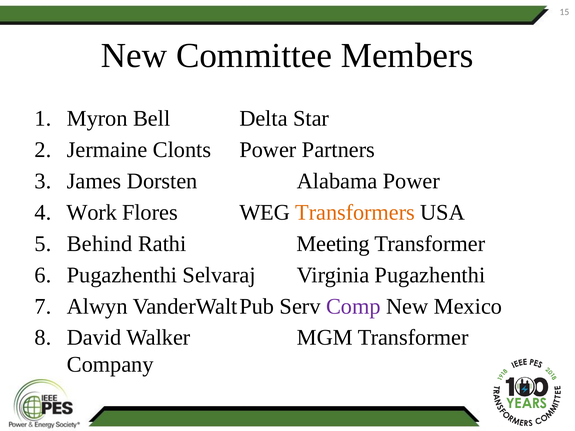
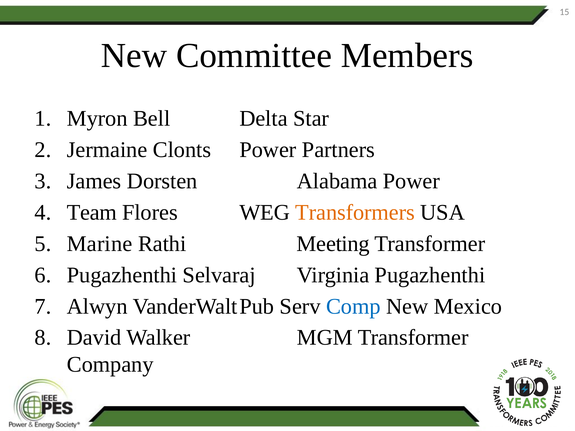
Work: Work -> Team
Behind: Behind -> Marine
Comp colour: purple -> blue
